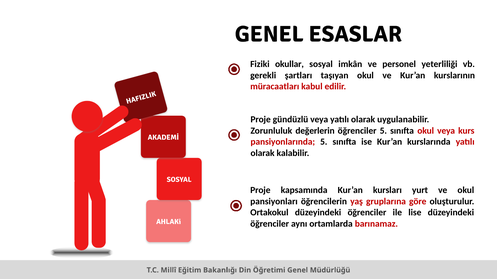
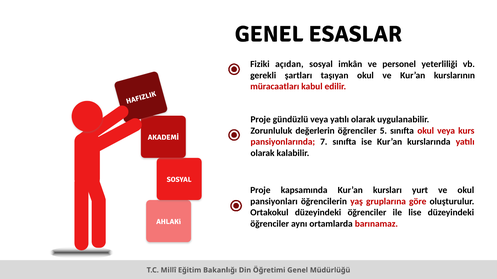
okullar: okullar -> açıdan
pansiyonlarında 5: 5 -> 7
